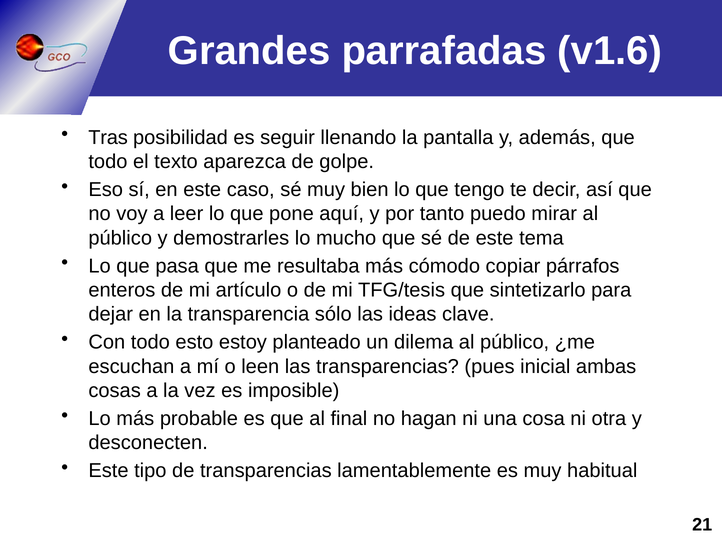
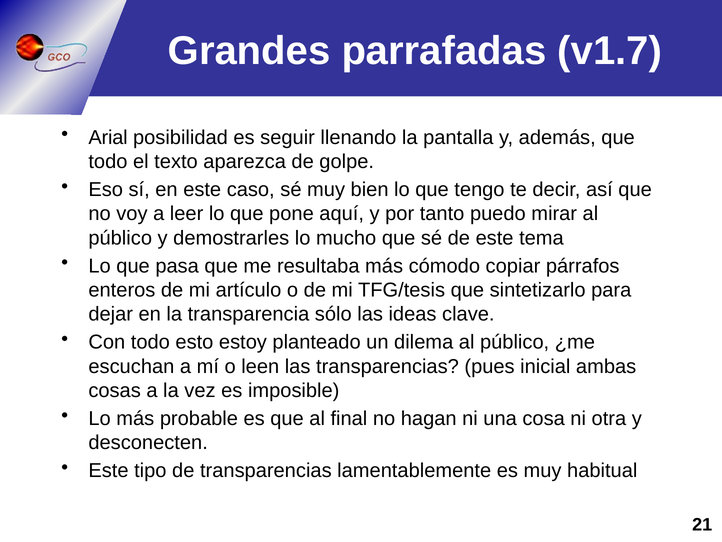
v1.6: v1.6 -> v1.7
Tras: Tras -> Arial
